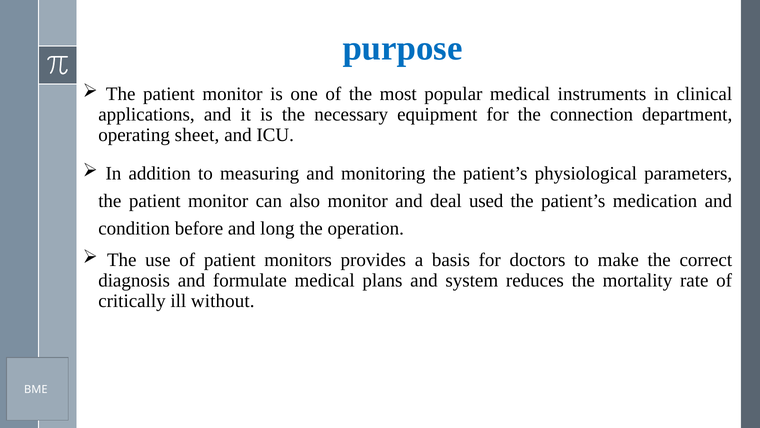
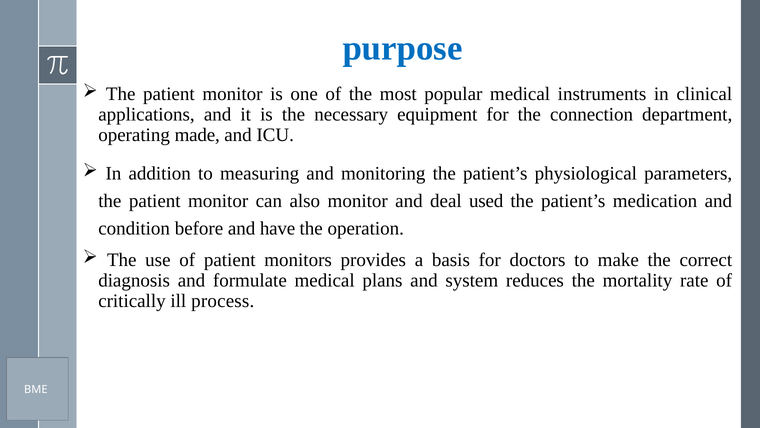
sheet: sheet -> made
long: long -> have
without: without -> process
